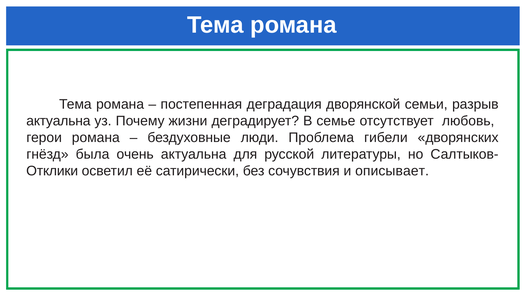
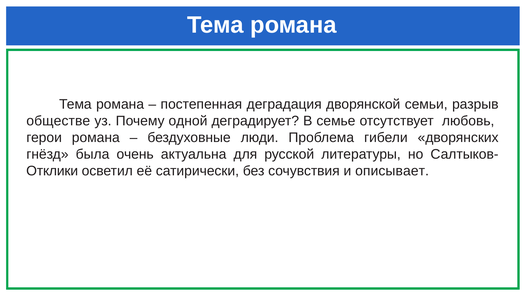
актуальна at (58, 121): актуальна -> обществе
жизни: жизни -> одной
